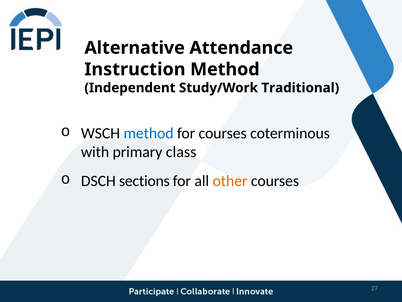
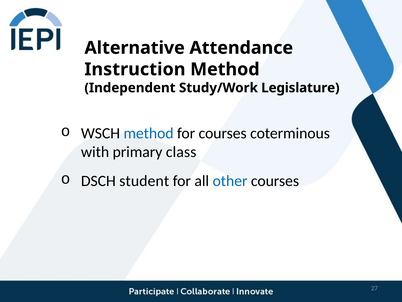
Traditional: Traditional -> Legislature
sections: sections -> student
other colour: orange -> blue
